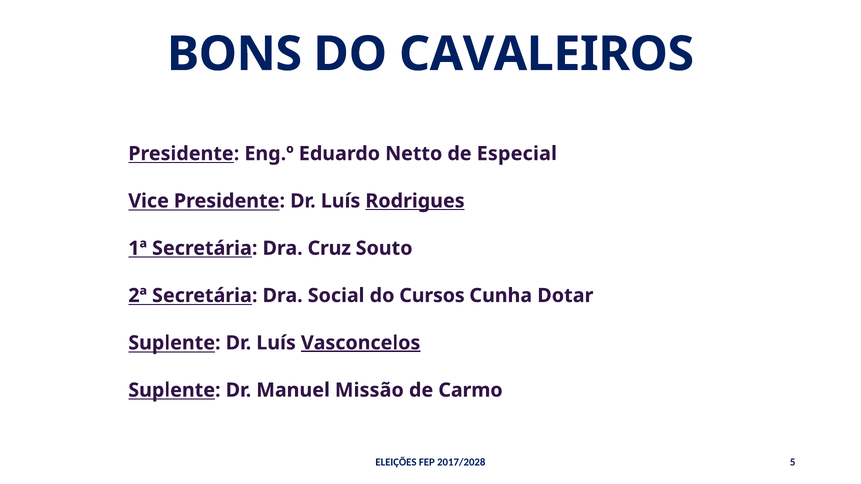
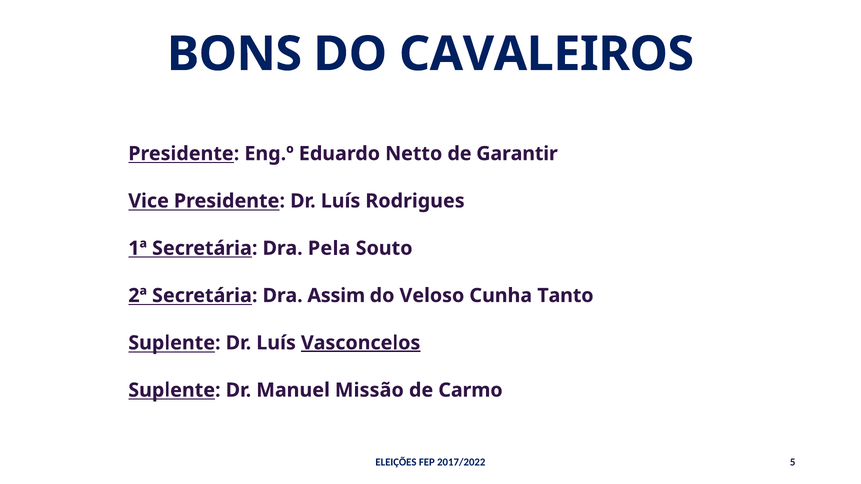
Especial: Especial -> Garantir
Rodrigues underline: present -> none
Cruz: Cruz -> Pela
Social: Social -> Assim
Cursos: Cursos -> Veloso
Dotar: Dotar -> Tanto
2017/2028: 2017/2028 -> 2017/2022
